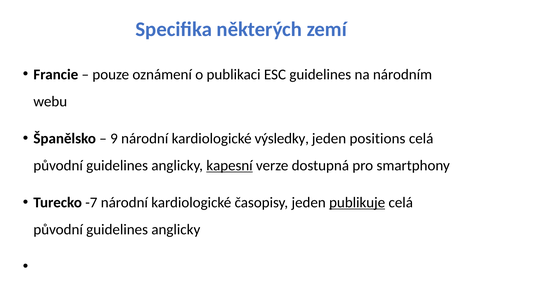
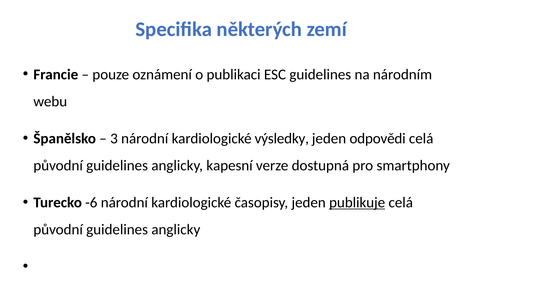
9: 9 -> 3
positions: positions -> odpovědi
kapesní underline: present -> none
-7: -7 -> -6
